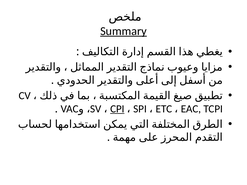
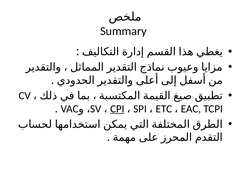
Summary underline: present -> none
